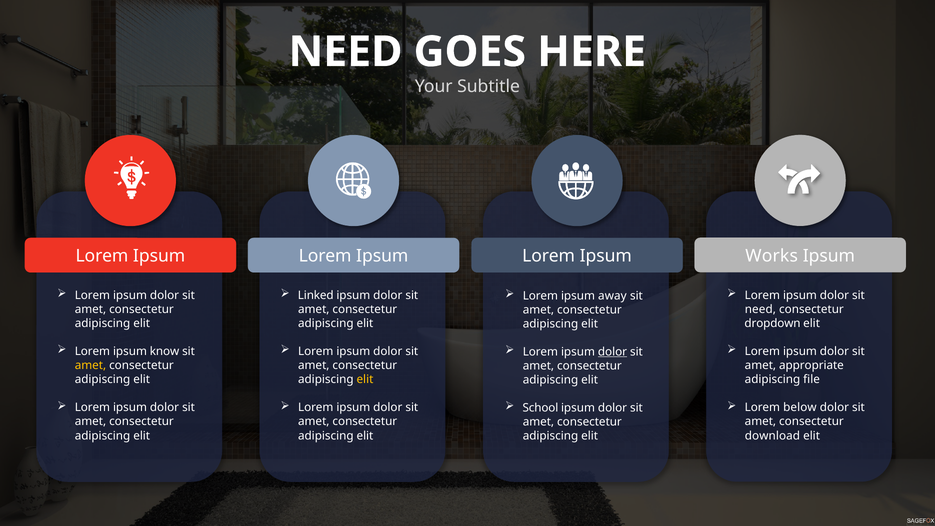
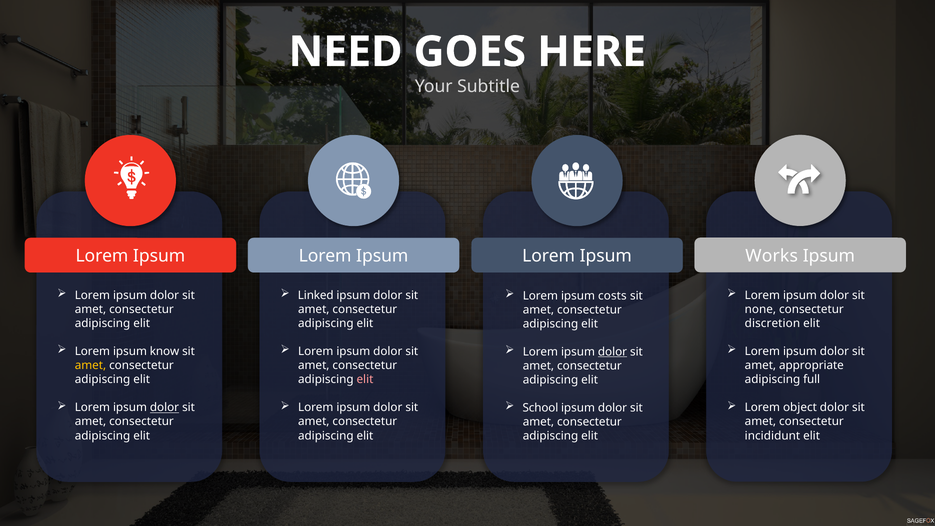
away: away -> costs
need at (760, 309): need -> none
dropdown: dropdown -> discretion
elit at (365, 380) colour: yellow -> pink
file: file -> full
dolor at (164, 408) underline: none -> present
below: below -> object
download: download -> incididunt
